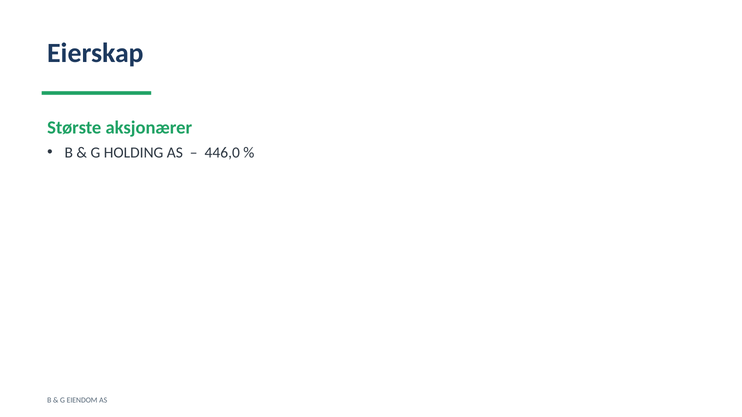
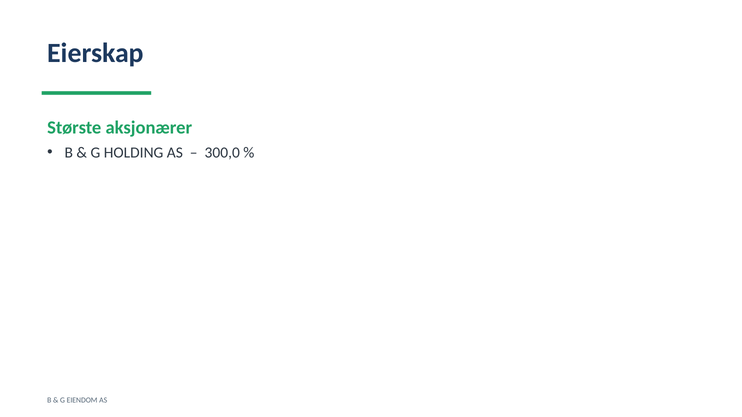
446,0: 446,0 -> 300,0
